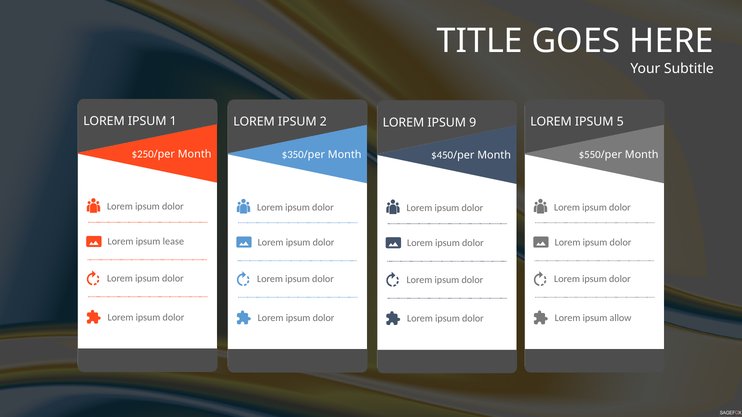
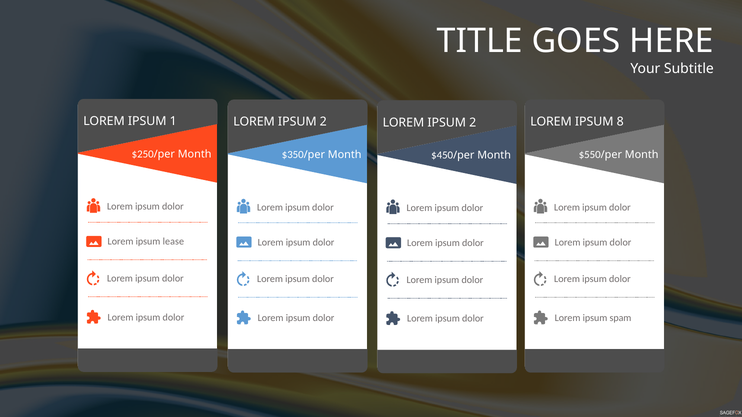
5: 5 -> 8
9 at (473, 123): 9 -> 2
allow: allow -> spam
